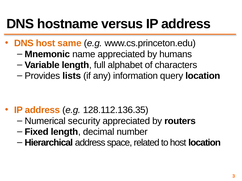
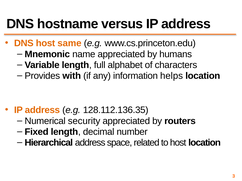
lists: lists -> with
query: query -> helps
